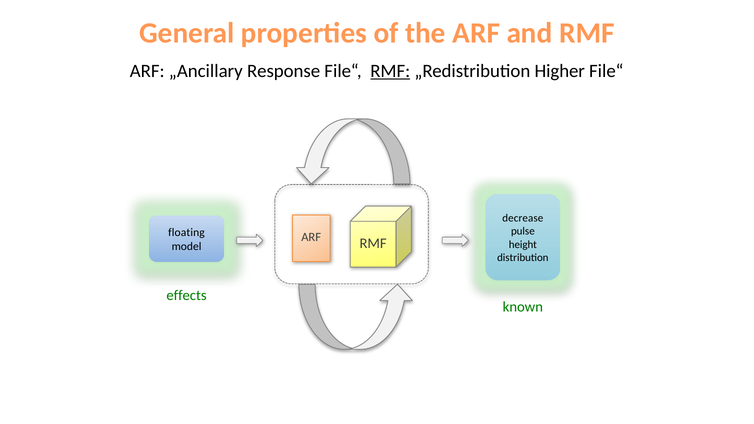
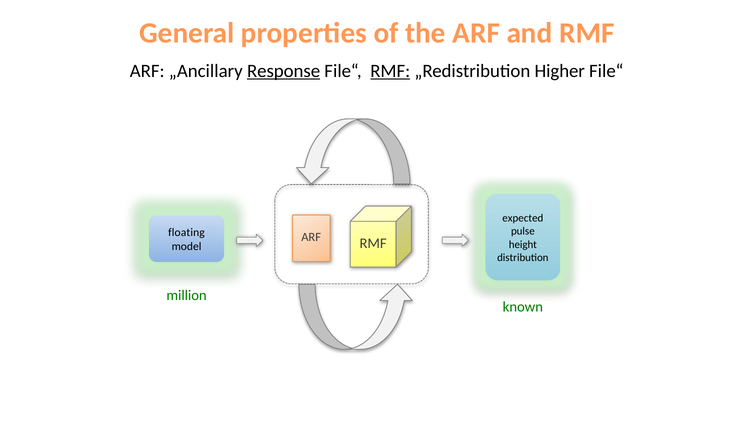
Response underline: none -> present
decrease: decrease -> expected
effects: effects -> million
